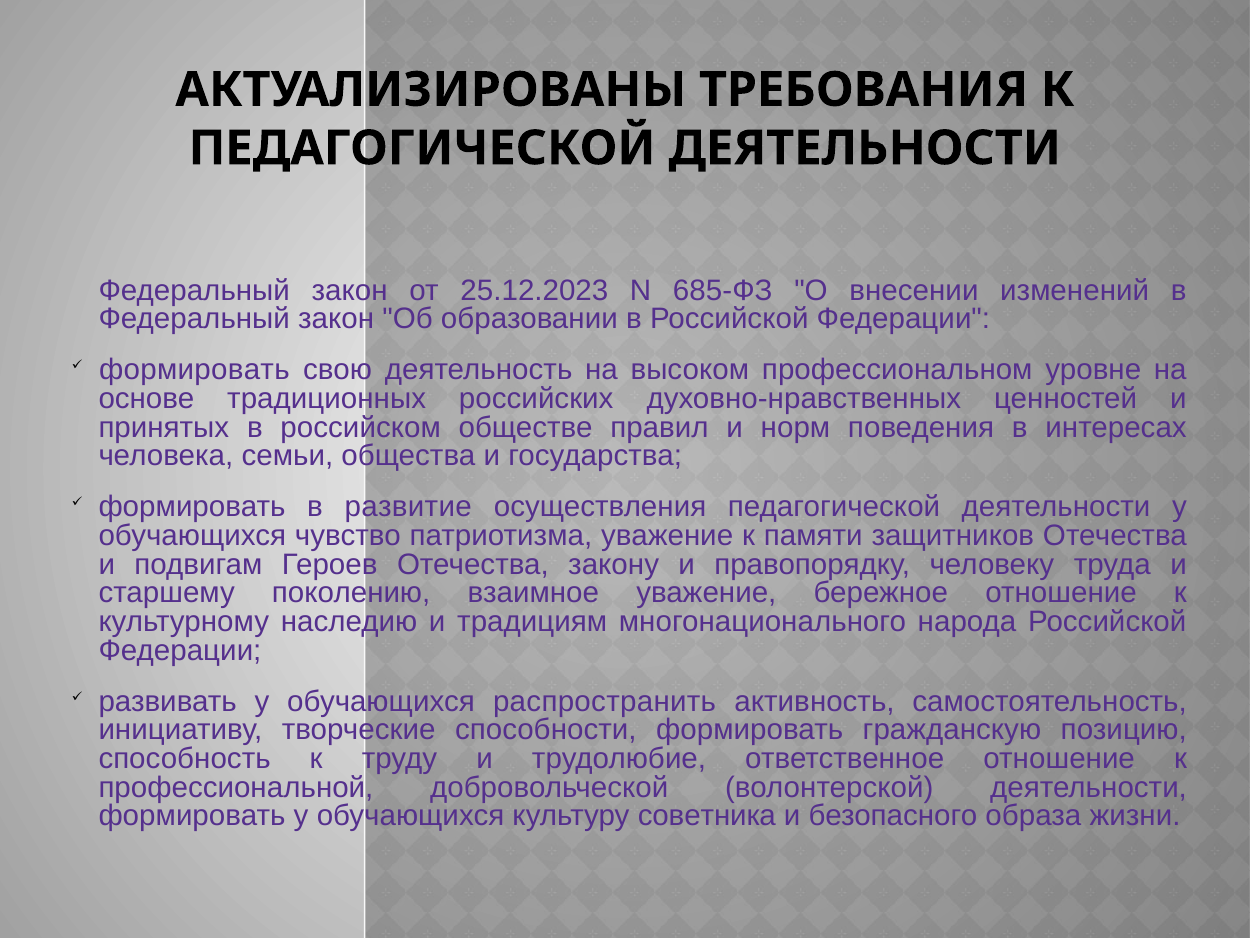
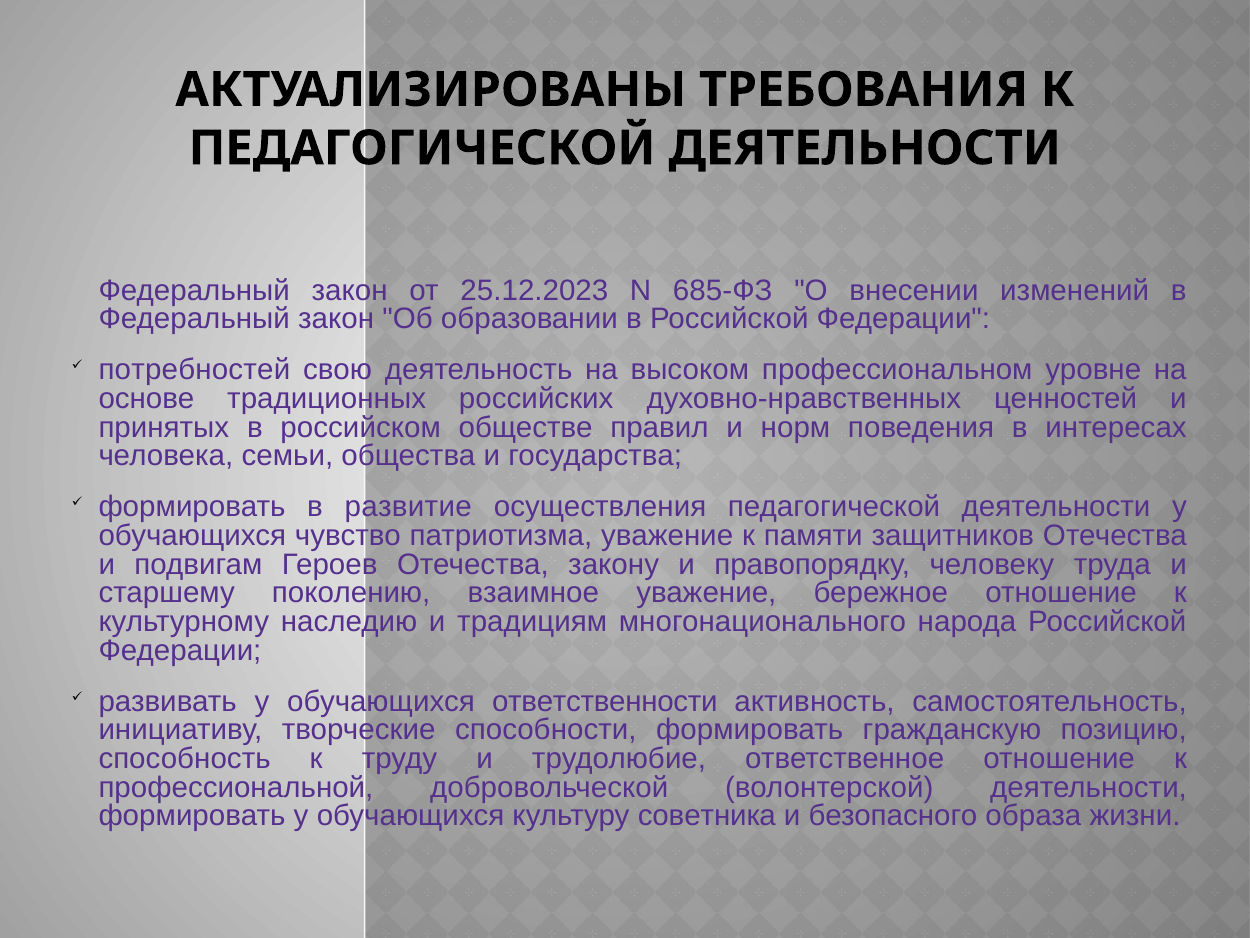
формировать at (194, 370): формировать -> потребностей
распространить: распространить -> ответственности
